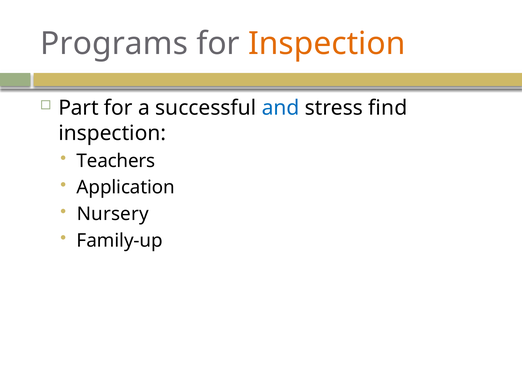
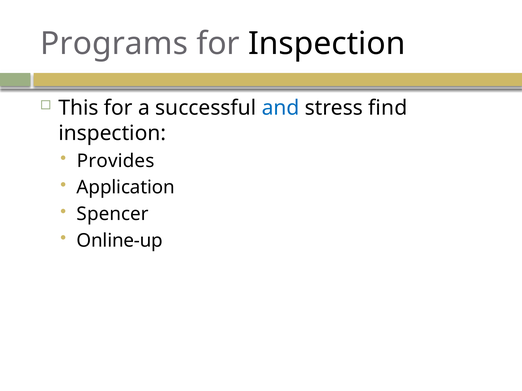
Inspection at (327, 44) colour: orange -> black
Part: Part -> This
Teachers: Teachers -> Provides
Nursery: Nursery -> Spencer
Family-up: Family-up -> Online-up
